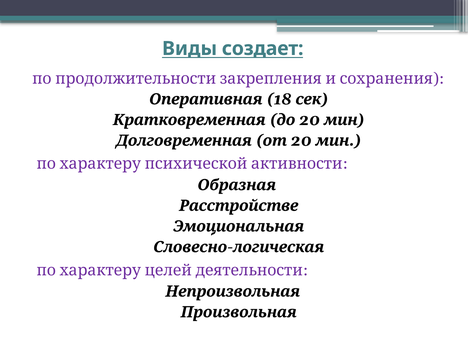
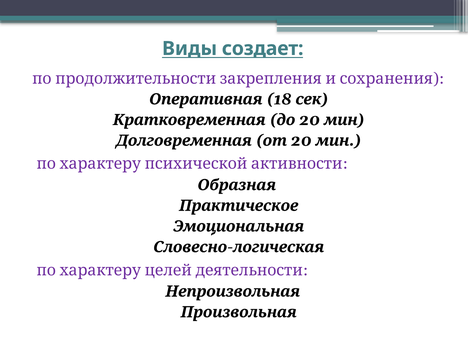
Расстройстве: Расстройстве -> Практическое
